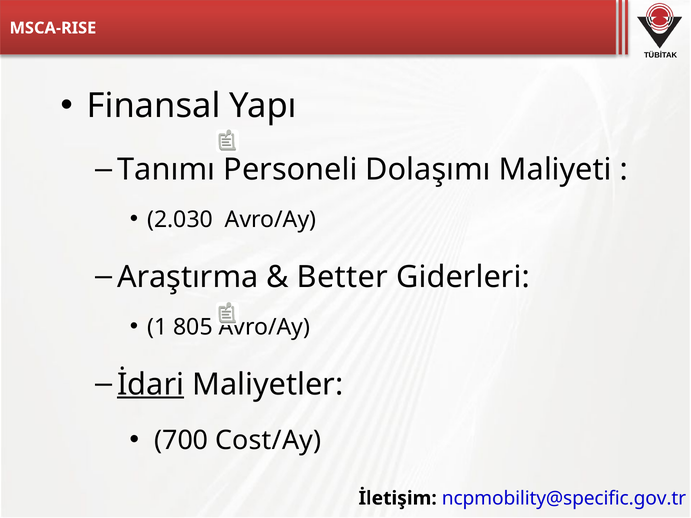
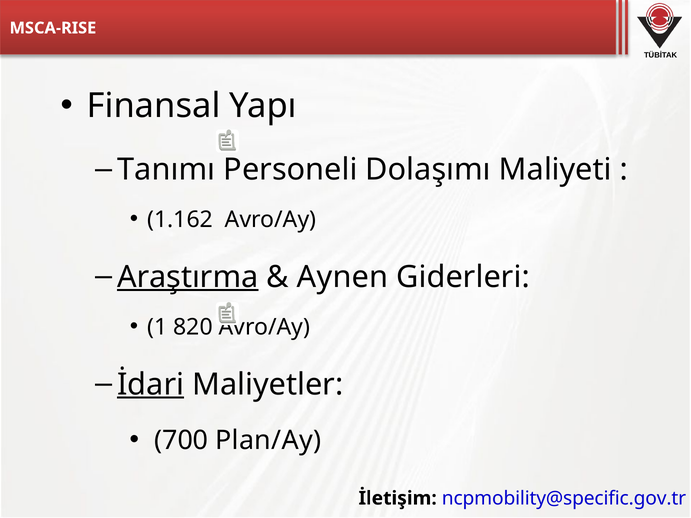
2.030: 2.030 -> 1.162
Araştırma underline: none -> present
Better: Better -> Aynen
805: 805 -> 820
Cost/Ay: Cost/Ay -> Plan/Ay
